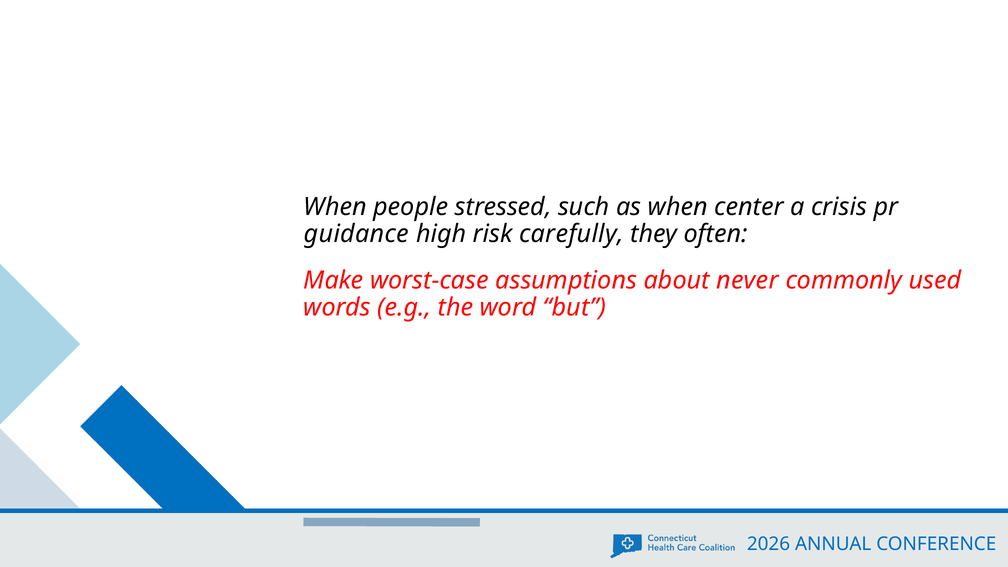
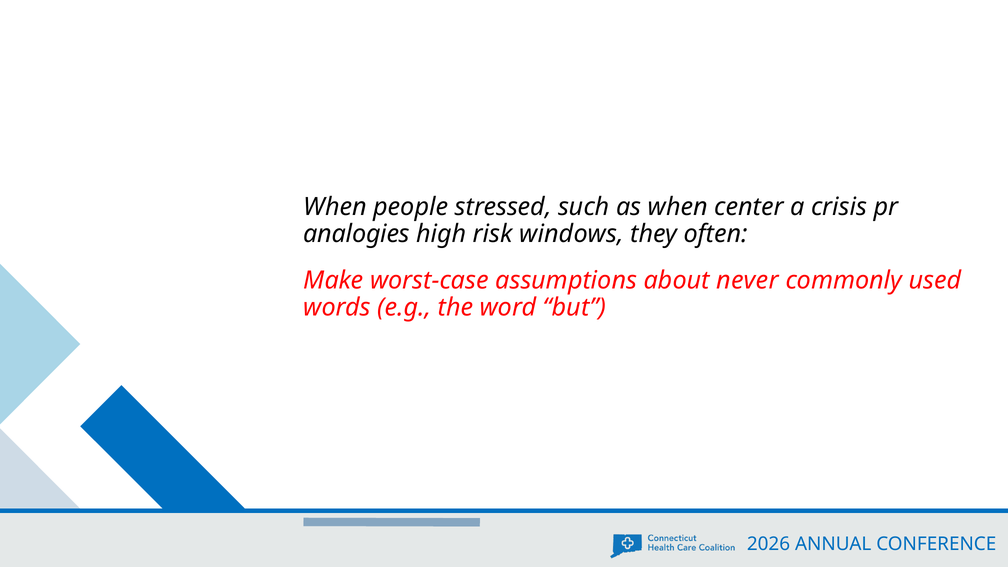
guidance: guidance -> analogies
carefully: carefully -> windows
